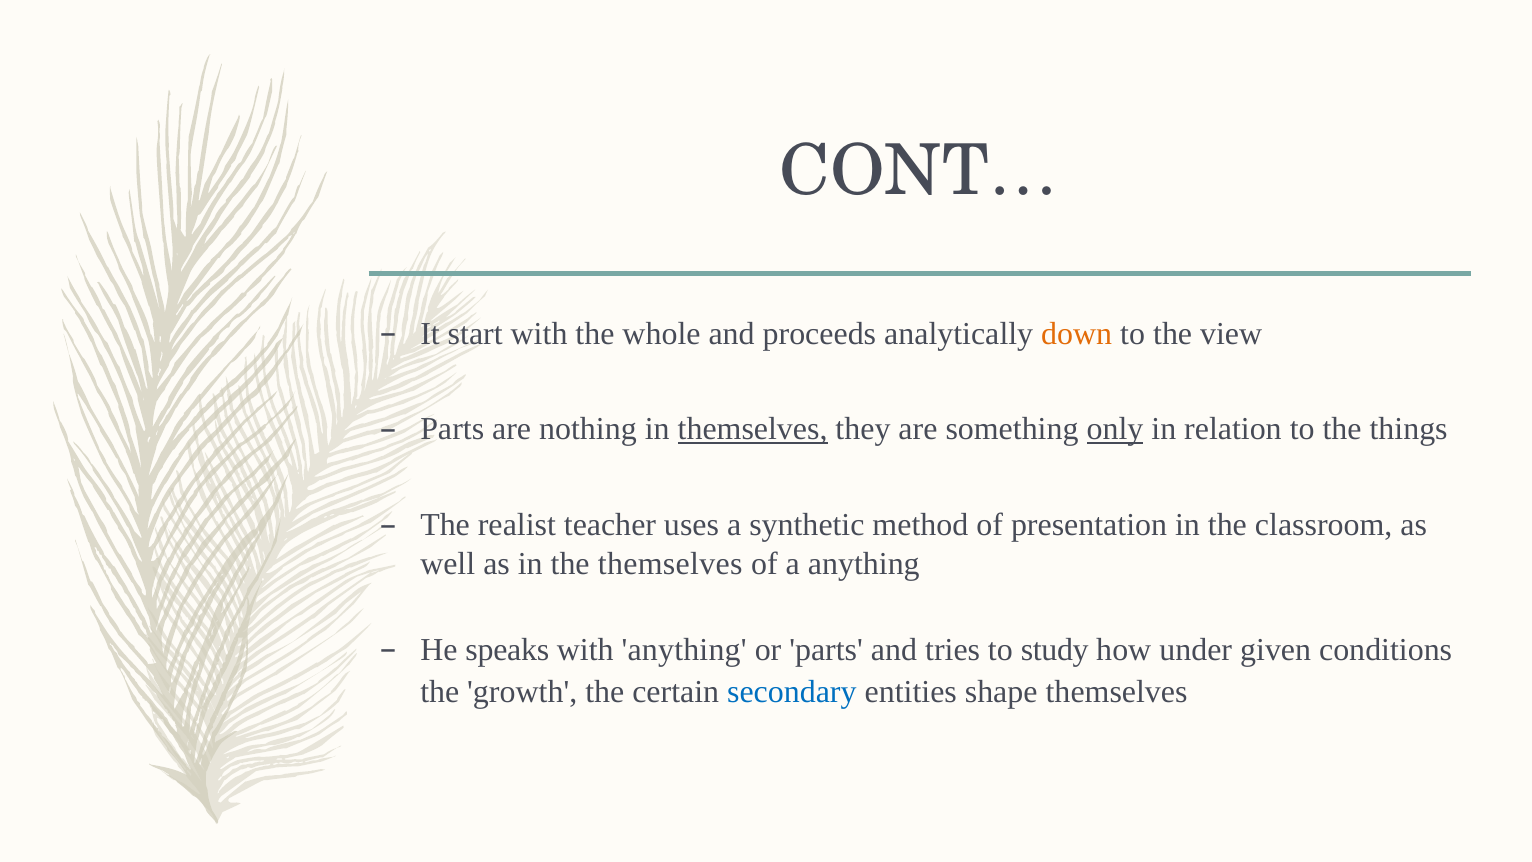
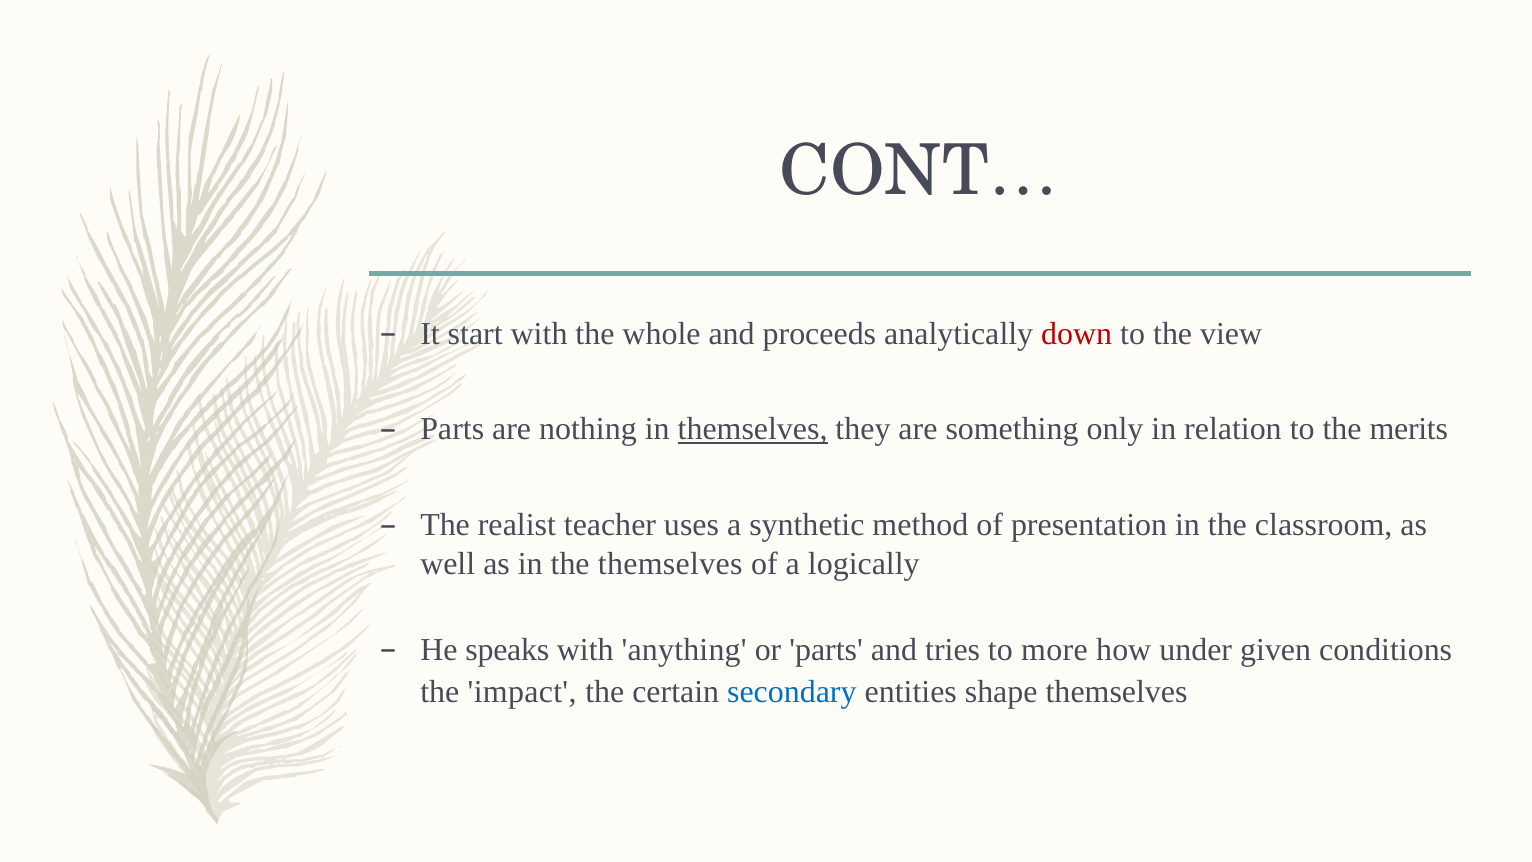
down colour: orange -> red
only underline: present -> none
things: things -> merits
a anything: anything -> logically
study: study -> more
growth: growth -> impact
